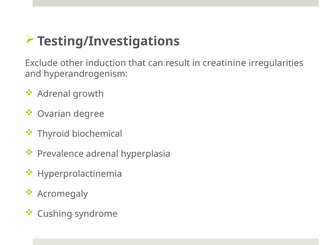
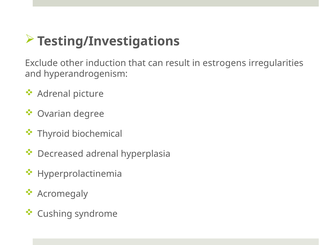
creatinine: creatinine -> estrogens
growth: growth -> picture
Prevalence: Prevalence -> Decreased
